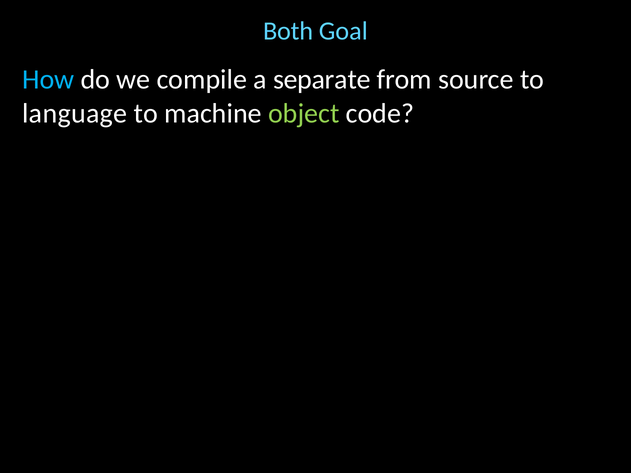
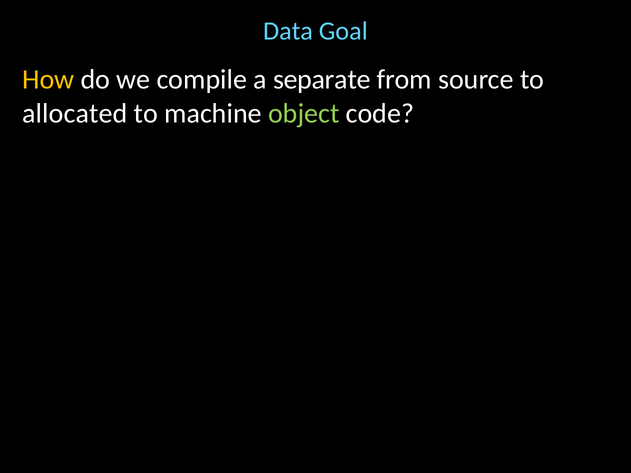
Both: Both -> Data
How colour: light blue -> yellow
language: language -> allocated
